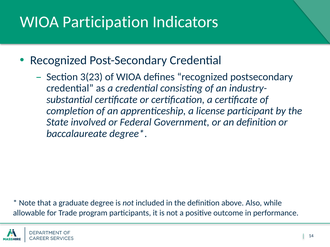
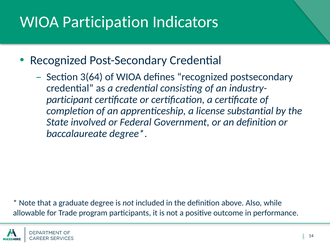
3(23: 3(23 -> 3(64
substantial: substantial -> participant
participant: participant -> substantial
